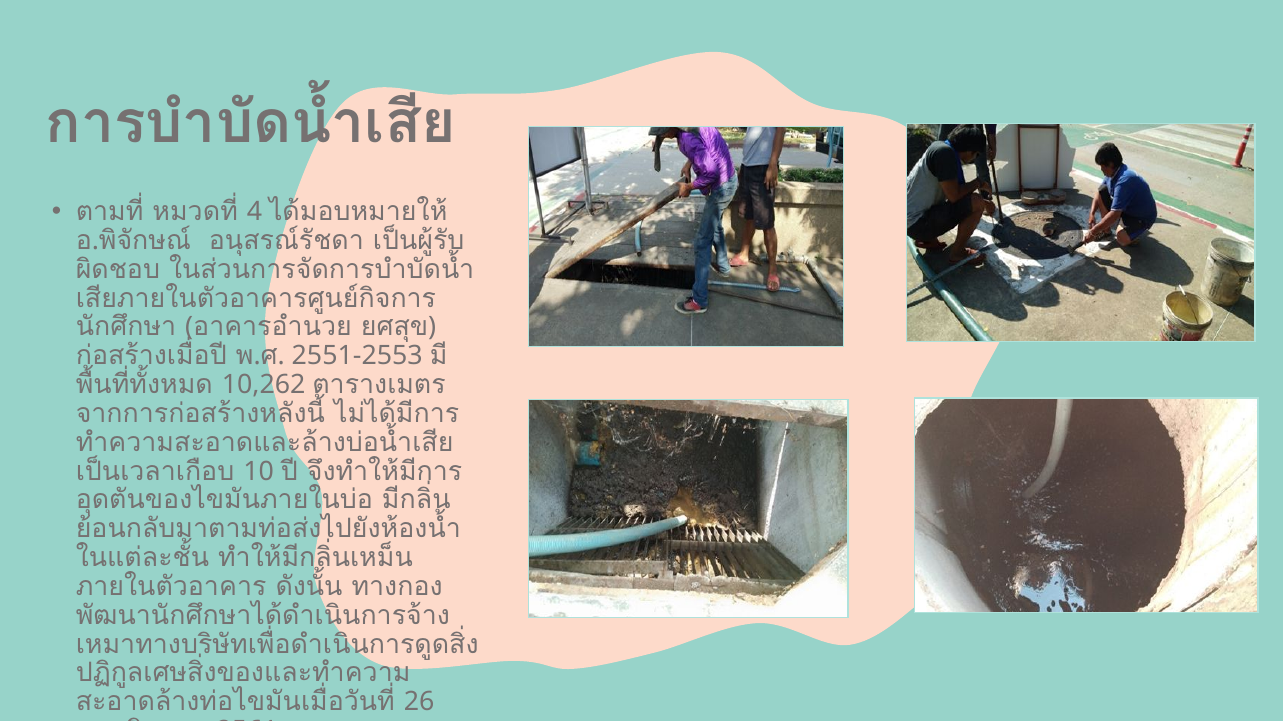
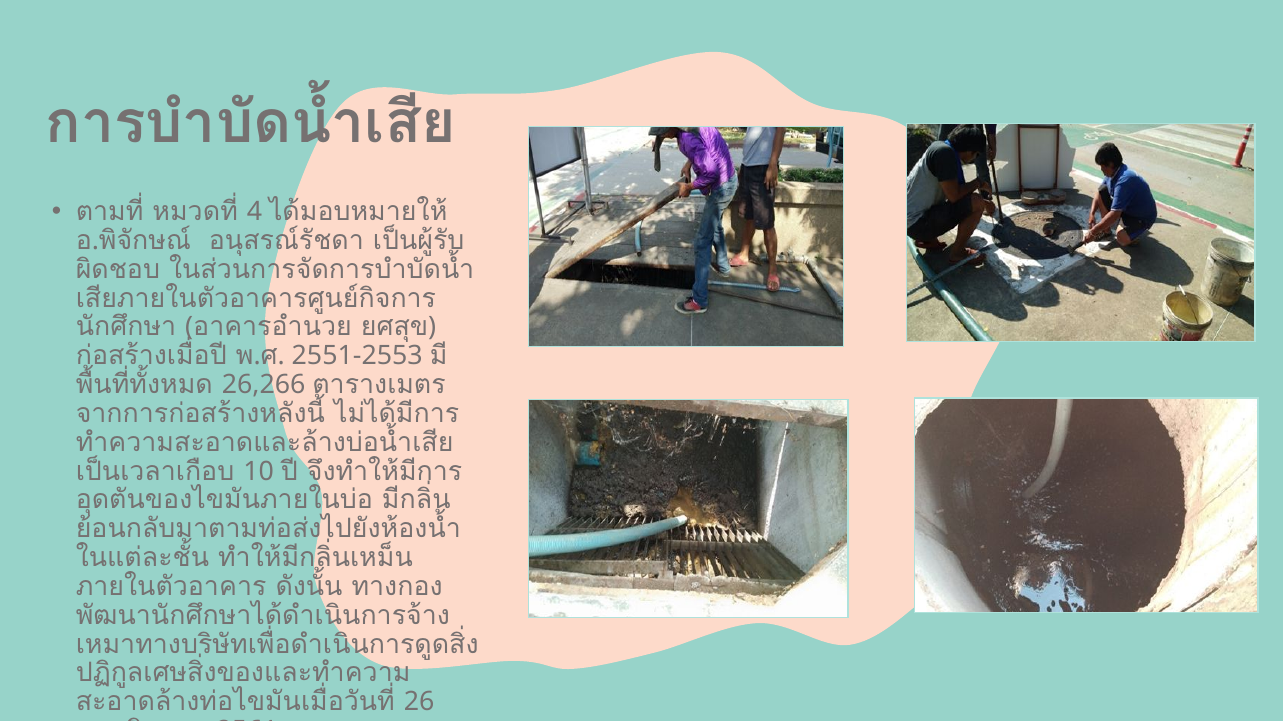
10,262: 10,262 -> 26,266
